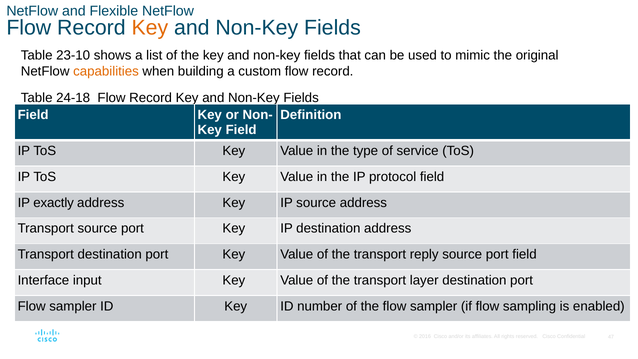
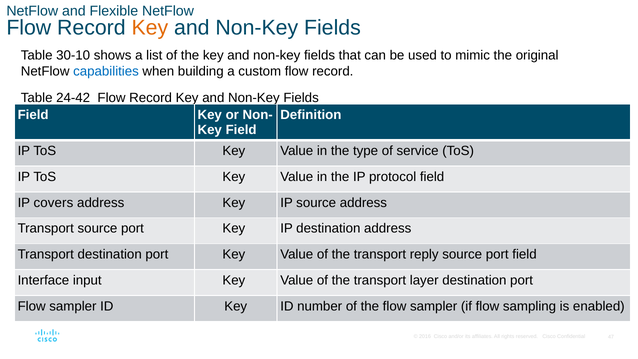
23-10: 23-10 -> 30-10
capabilities colour: orange -> blue
24-18: 24-18 -> 24-42
exactly: exactly -> covers
